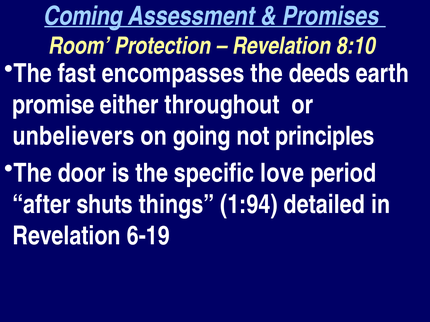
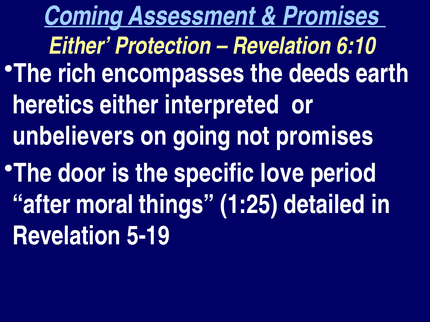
Room at (79, 46): Room -> Either
8:10: 8:10 -> 6:10
fast: fast -> rich
promise: promise -> heretics
throughout: throughout -> interpreted
not principles: principles -> promises
shuts: shuts -> moral
1:94: 1:94 -> 1:25
6-19: 6-19 -> 5-19
